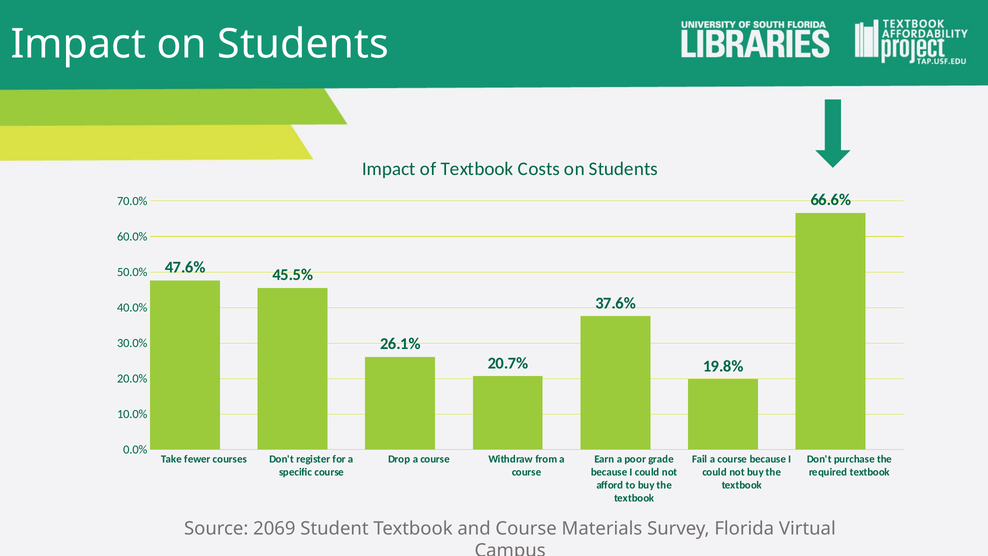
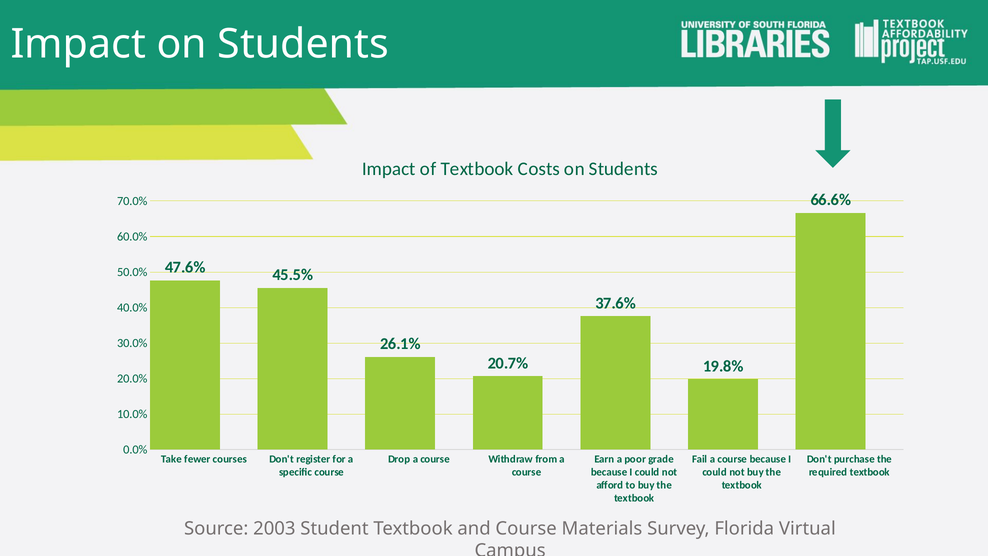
2069: 2069 -> 2003
